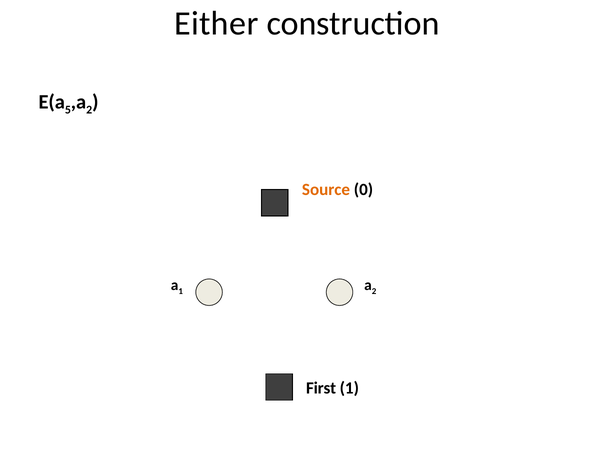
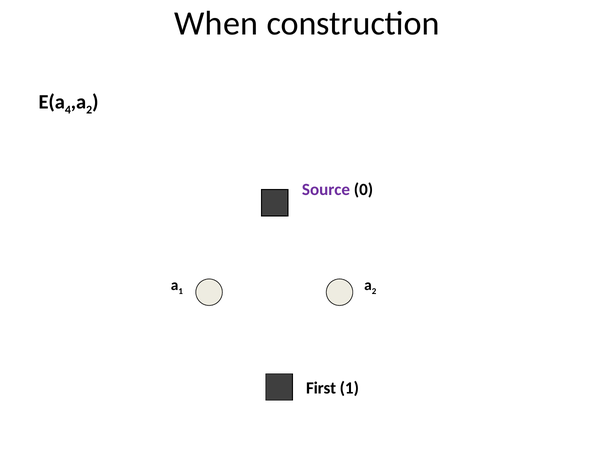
Either: Either -> When
5: 5 -> 4
Source colour: orange -> purple
